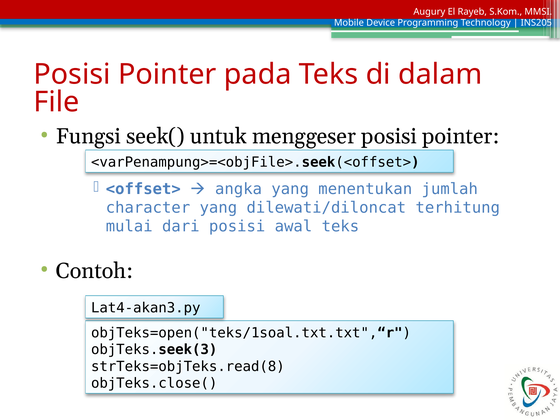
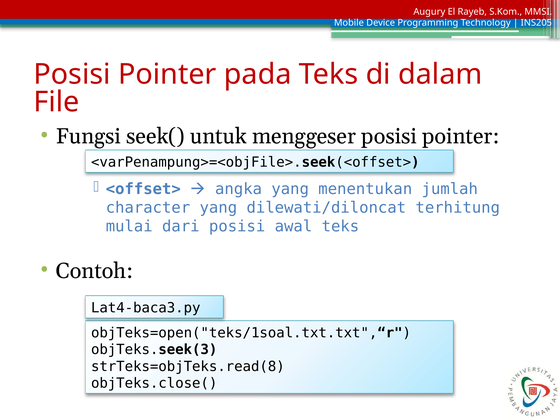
Lat4-akan3.py: Lat4-akan3.py -> Lat4-baca3.py
